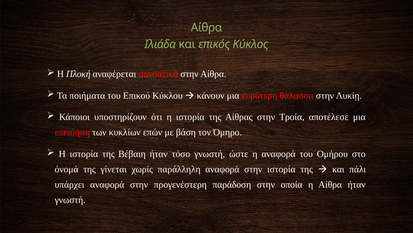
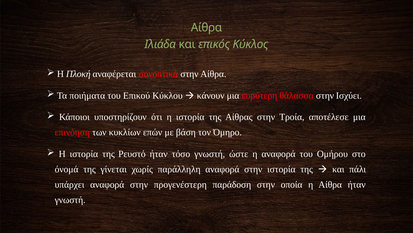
Λυκίῃ: Λυκίῃ -> Ισχύει
Βέβαιη: Βέβαιη -> Ρευστό
